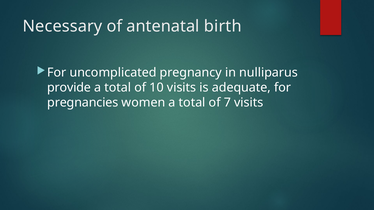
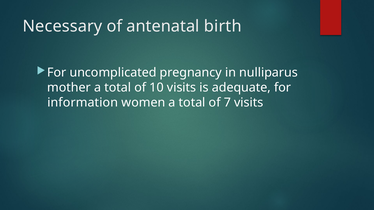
provide: provide -> mother
pregnancies: pregnancies -> information
